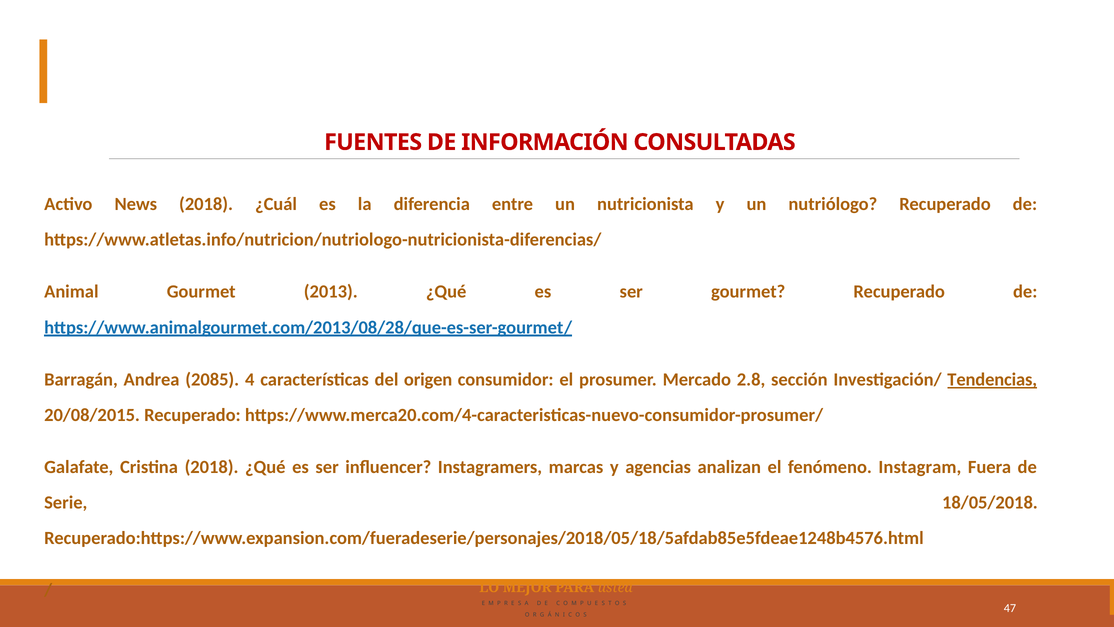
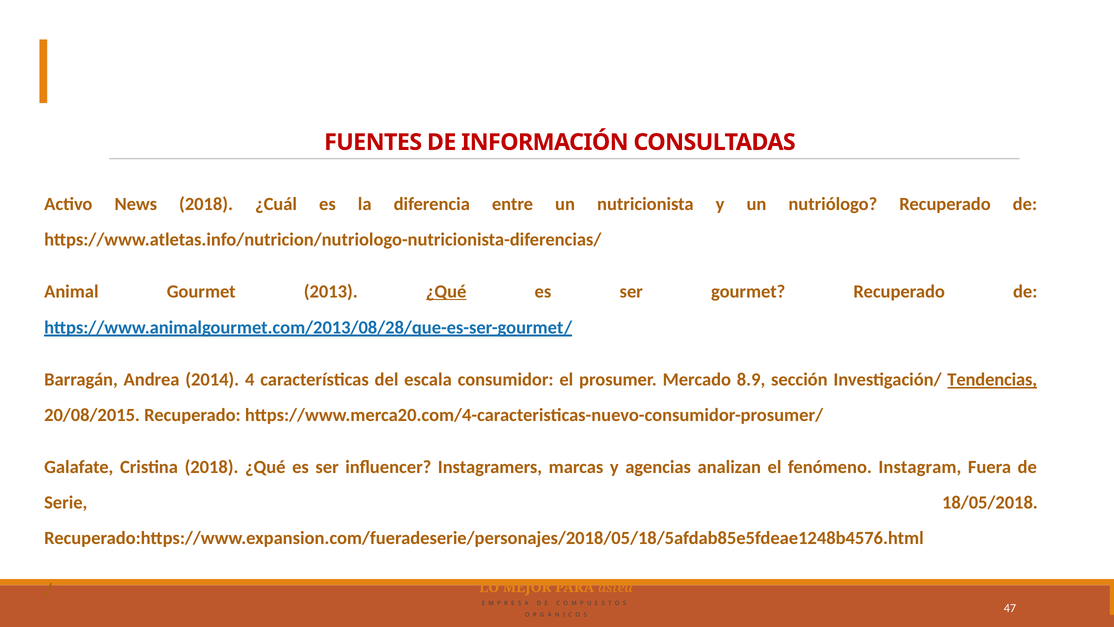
¿Qué at (446, 291) underline: none -> present
2085: 2085 -> 2014
origen: origen -> escala
2.8: 2.8 -> 8.9
